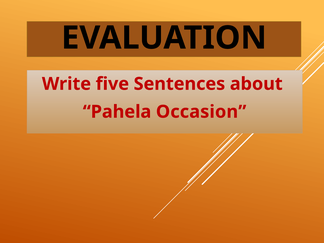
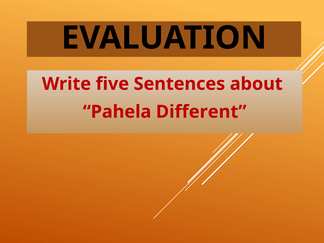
Occasion: Occasion -> Different
